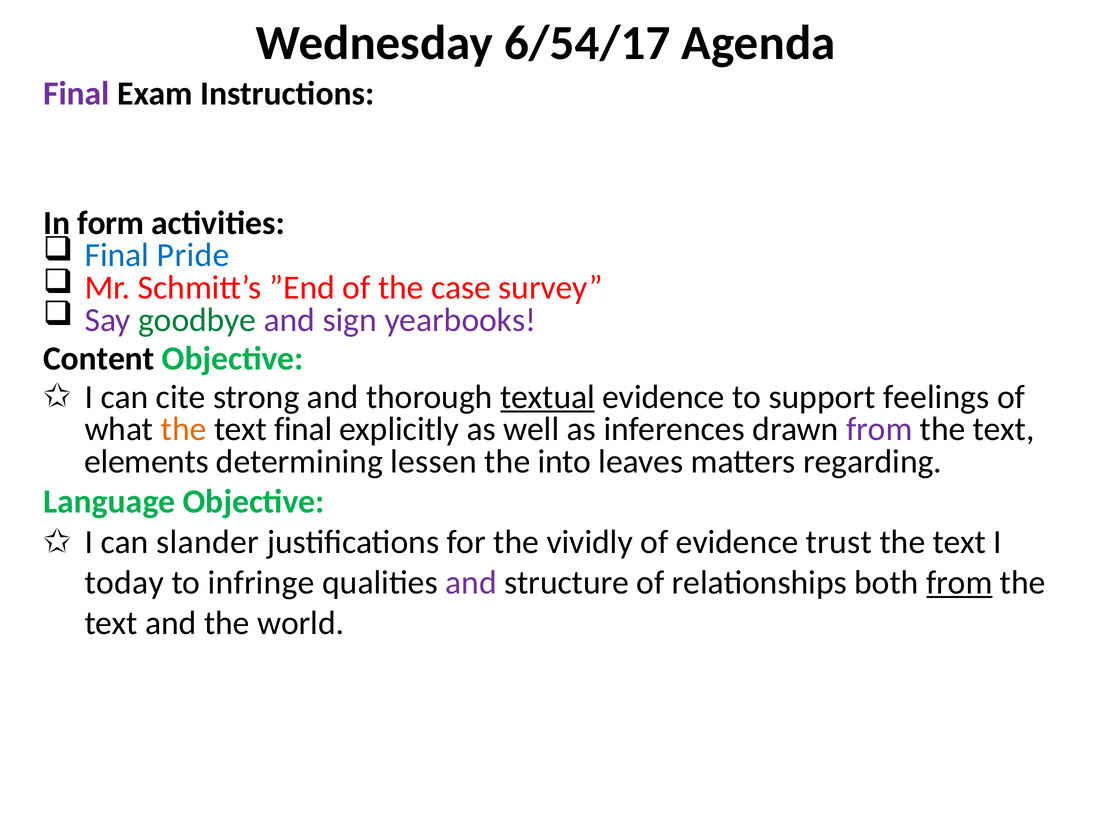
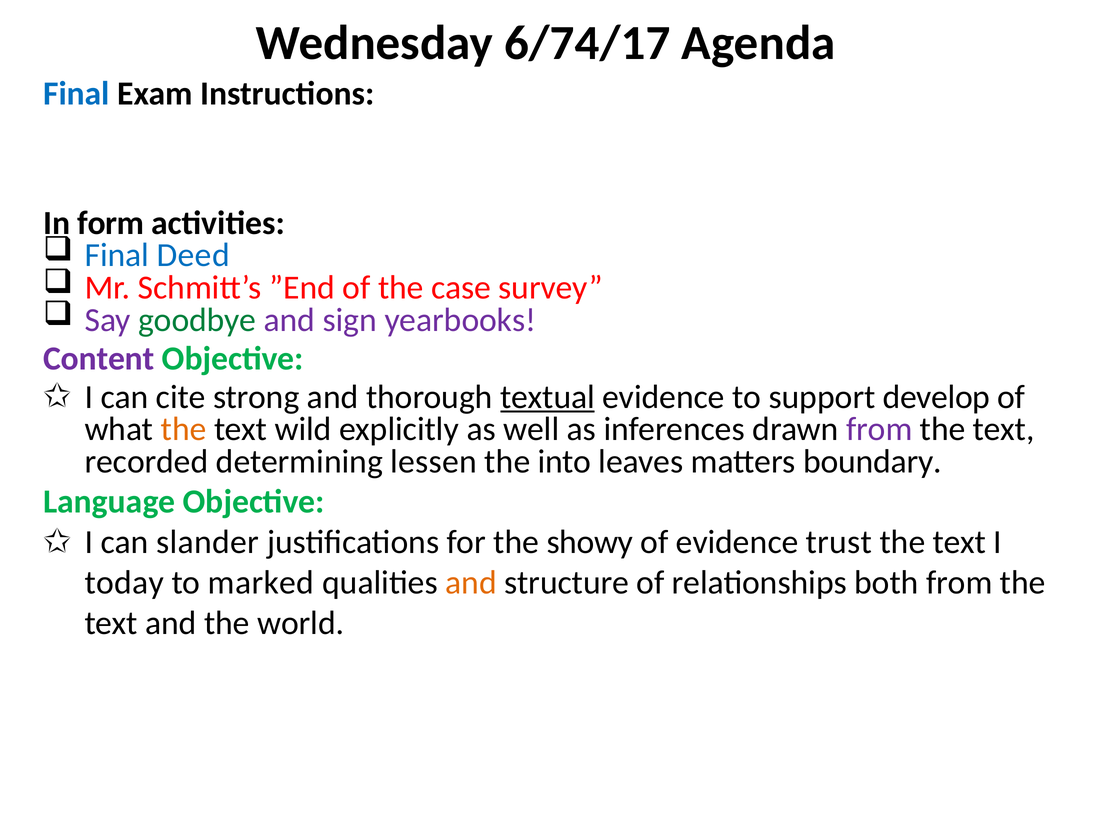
6/54/17: 6/54/17 -> 6/74/17
Final at (76, 94) colour: purple -> blue
Pride: Pride -> Deed
Content colour: black -> purple
feelings: feelings -> develop
text final: final -> wild
elements: elements -> recorded
regarding: regarding -> boundary
vividly: vividly -> showy
infringe: infringe -> marked
and at (471, 583) colour: purple -> orange
from at (959, 583) underline: present -> none
